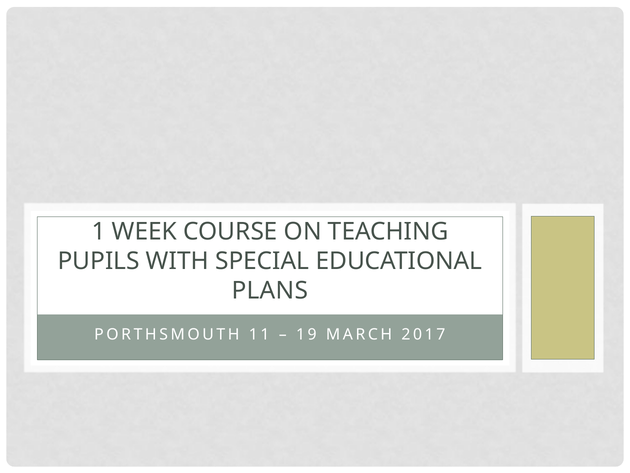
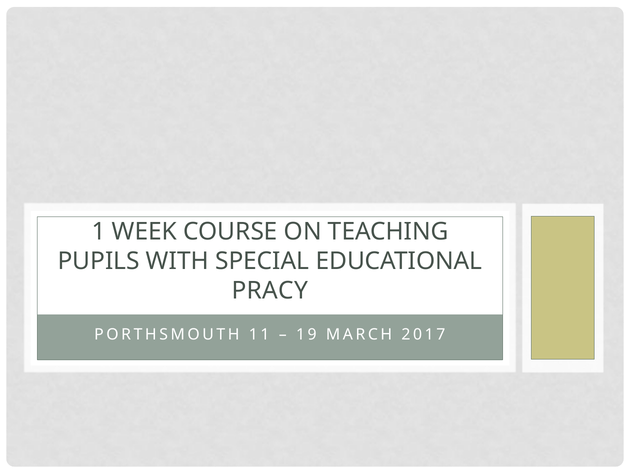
PLANS: PLANS -> PRACY
